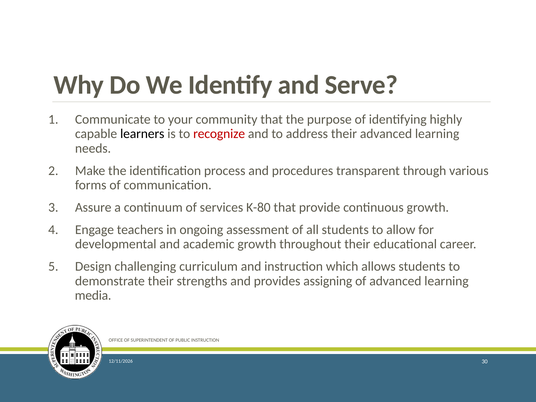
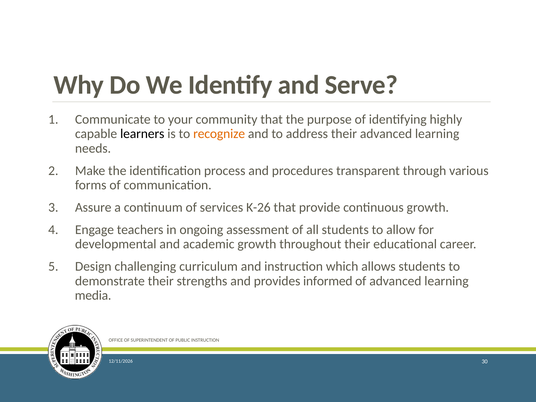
recognize colour: red -> orange
K-80: K-80 -> K-26
assigning: assigning -> informed
